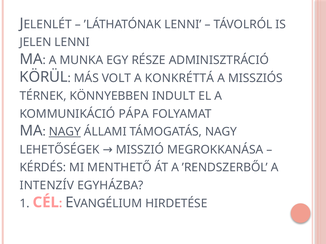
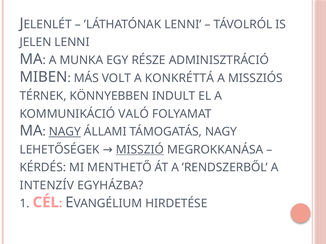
KÖRÜL: KÖRÜL -> MIBEN
PÁPA: PÁPA -> VALÓ
MISSZIÓ underline: none -> present
